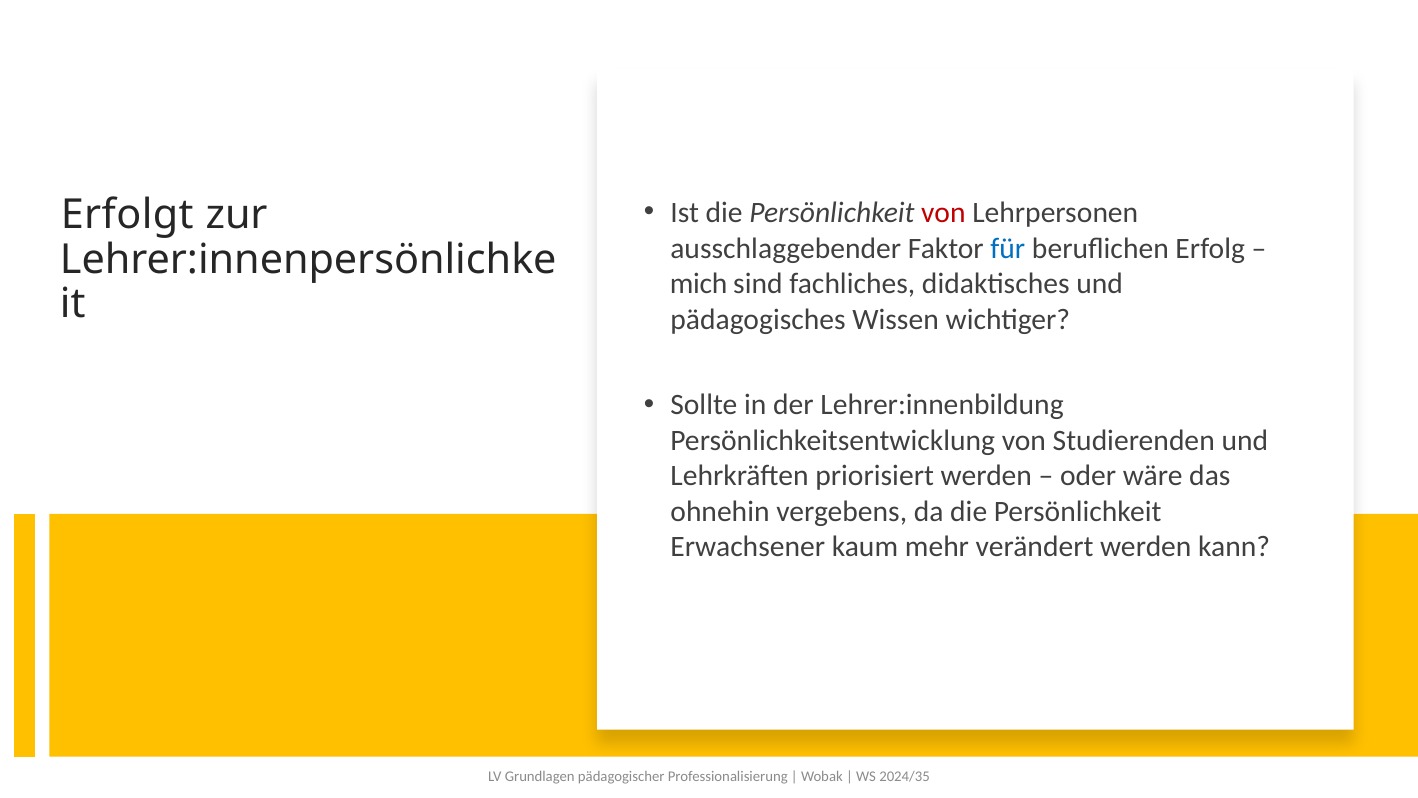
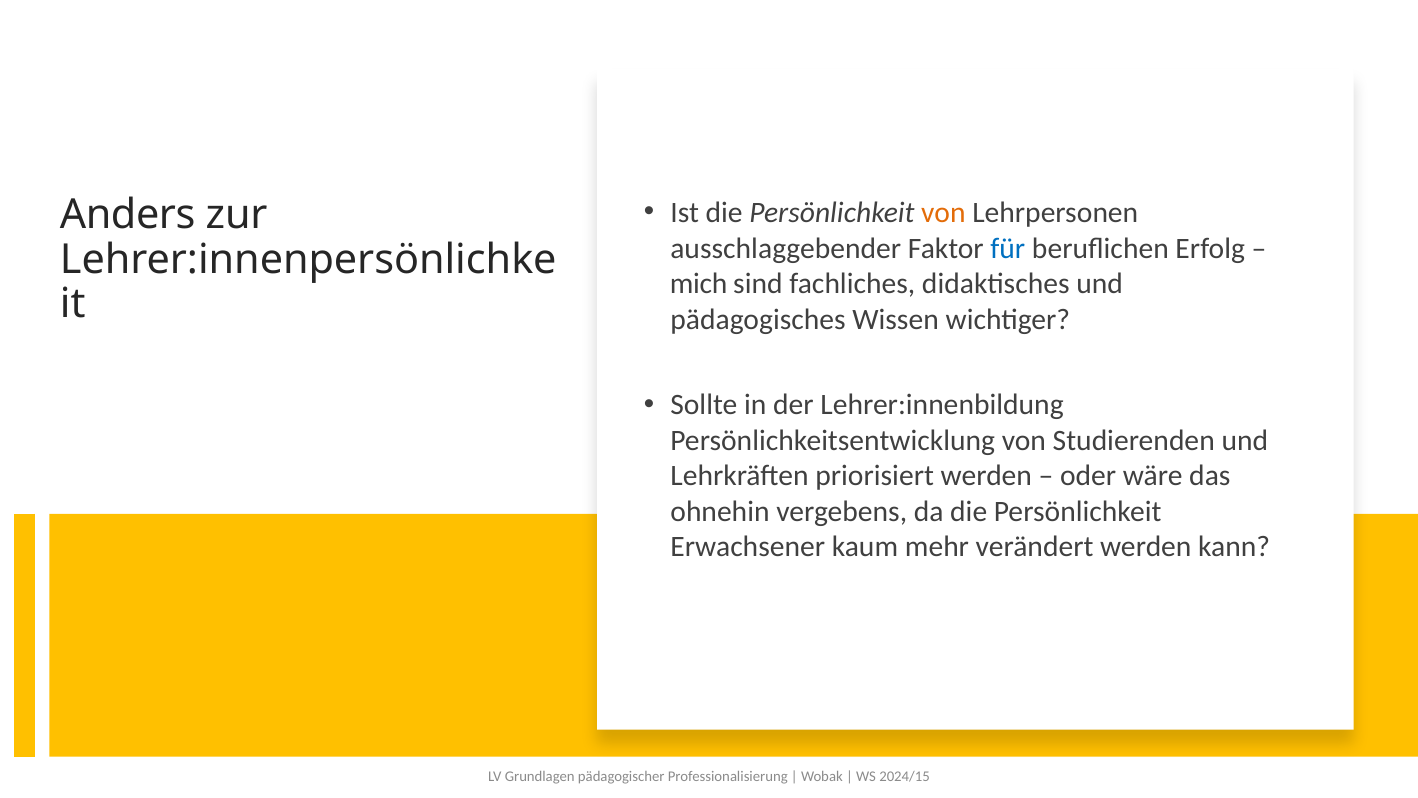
von at (943, 213) colour: red -> orange
Erfolgt: Erfolgt -> Anders
2024/35: 2024/35 -> 2024/15
